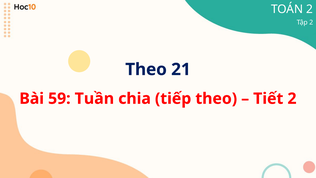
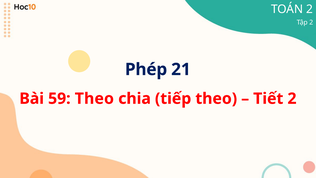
Theo at (146, 69): Theo -> Phép
59 Tuần: Tuần -> Theo
